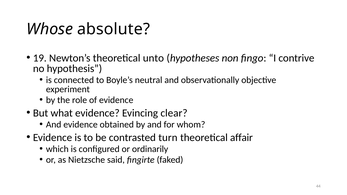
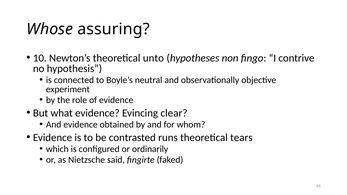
absolute: absolute -> assuring
19: 19 -> 10
turn: turn -> runs
affair: affair -> tears
